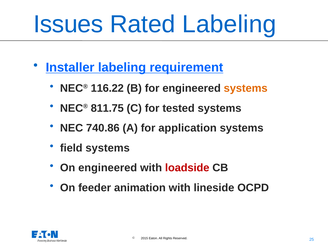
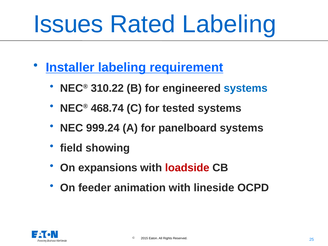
116.22: 116.22 -> 310.22
systems at (246, 88) colour: orange -> blue
811.75: 811.75 -> 468.74
740.86: 740.86 -> 999.24
application: application -> panelboard
field systems: systems -> showing
On engineered: engineered -> expansions
